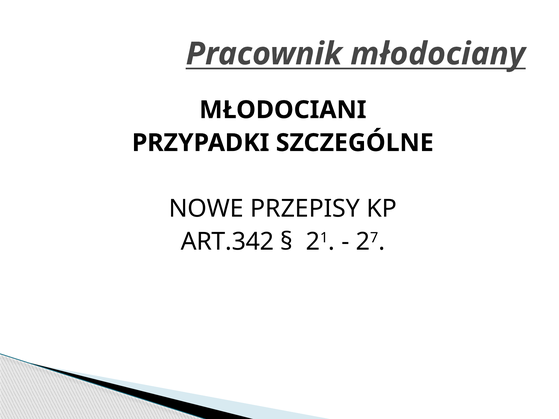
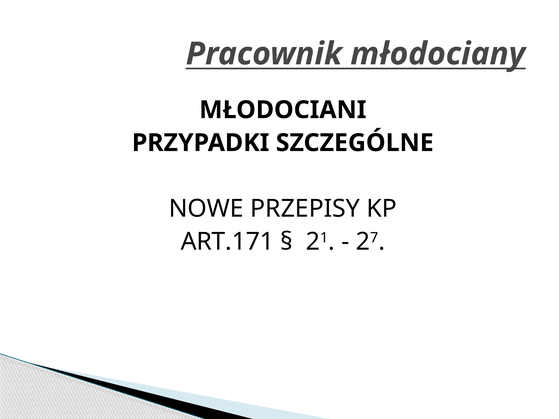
ART.342: ART.342 -> ART.171
